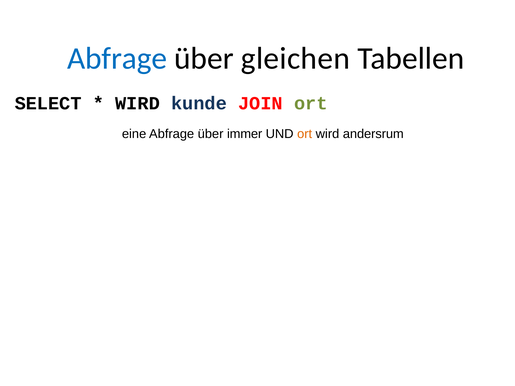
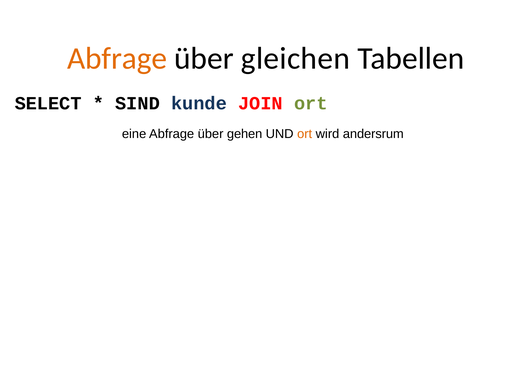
Abfrage at (117, 58) colour: blue -> orange
WIRD at (137, 103): WIRD -> SIND
immer: immer -> gehen
